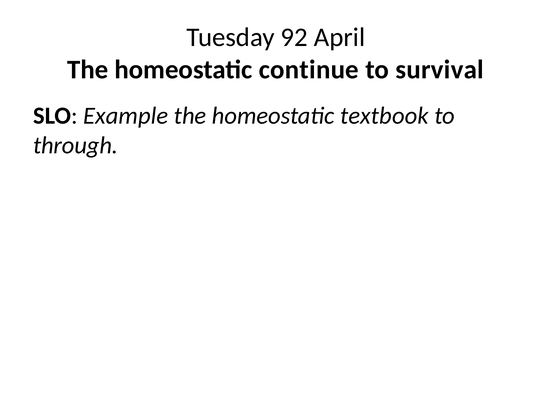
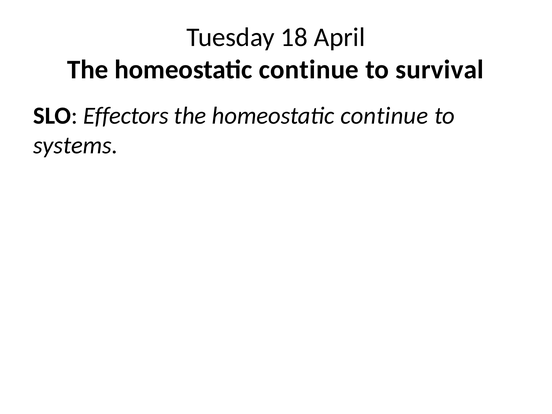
92: 92 -> 18
Example: Example -> Effectors
textbook at (384, 116): textbook -> continue
through: through -> systems
